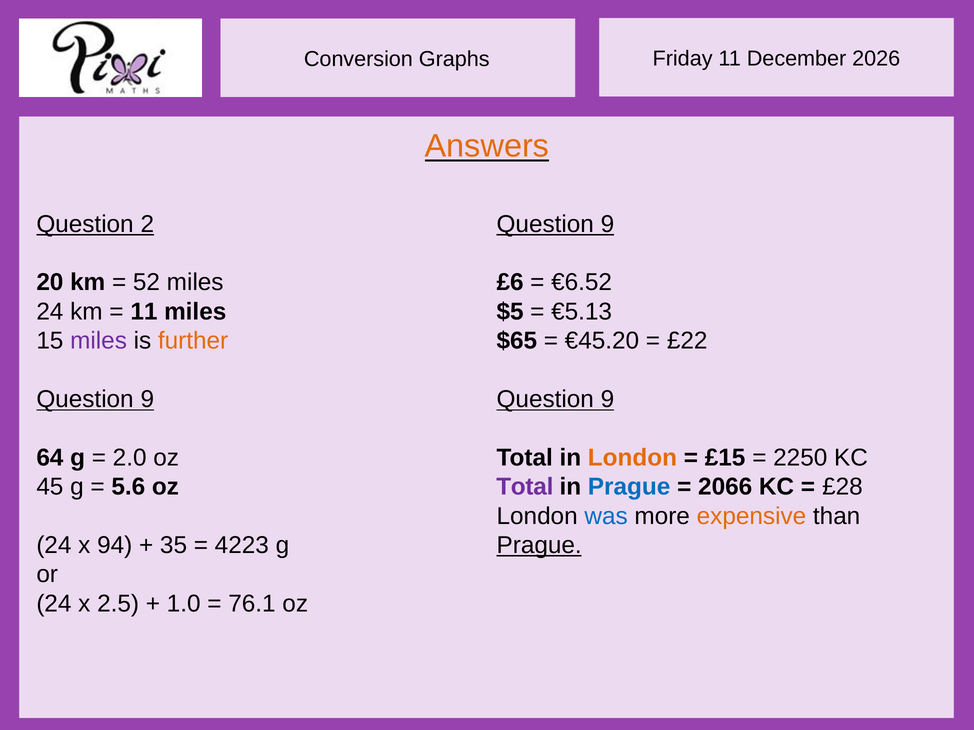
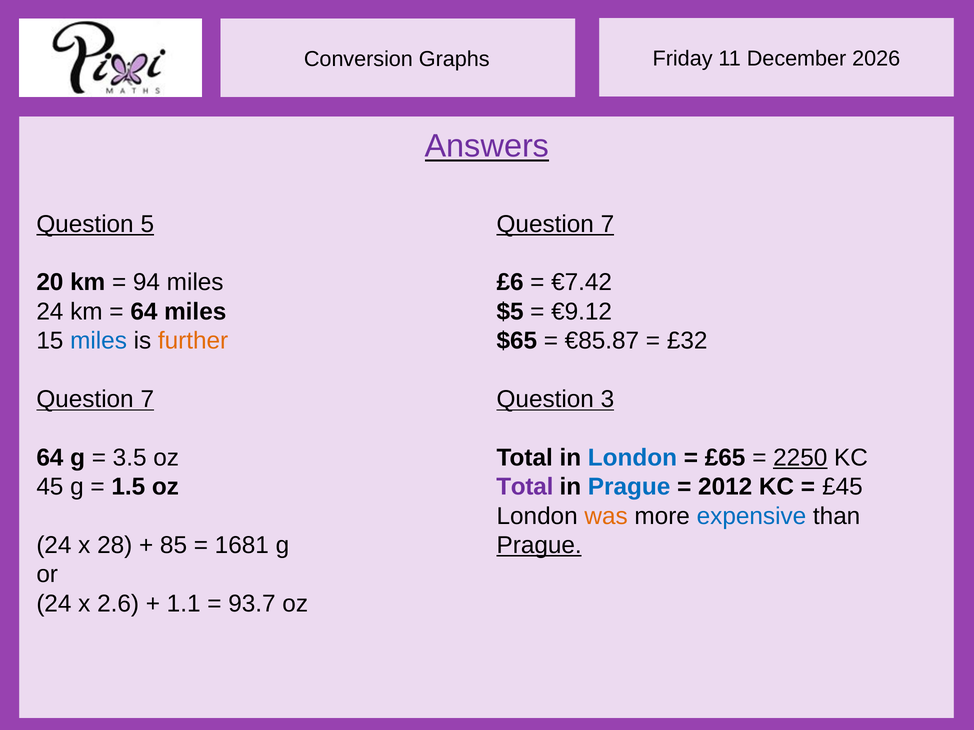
Answers colour: orange -> purple
2: 2 -> 5
9 at (607, 224): 9 -> 7
52: 52 -> 94
€6.52: €6.52 -> €7.42
11 at (144, 312): 11 -> 64
€5.13: €5.13 -> €9.12
miles at (99, 341) colour: purple -> blue
€45.20: €45.20 -> €85.87
£22: £22 -> £32
9 at (147, 400): 9 -> 7
9 at (607, 400): 9 -> 3
2.0: 2.0 -> 3.5
London at (632, 458) colour: orange -> blue
£15: £15 -> £65
2250 underline: none -> present
5.6: 5.6 -> 1.5
2066: 2066 -> 2012
£28: £28 -> £45
was colour: blue -> orange
expensive colour: orange -> blue
94: 94 -> 28
35: 35 -> 85
4223: 4223 -> 1681
2.5: 2.5 -> 2.6
1.0: 1.0 -> 1.1
76.1: 76.1 -> 93.7
